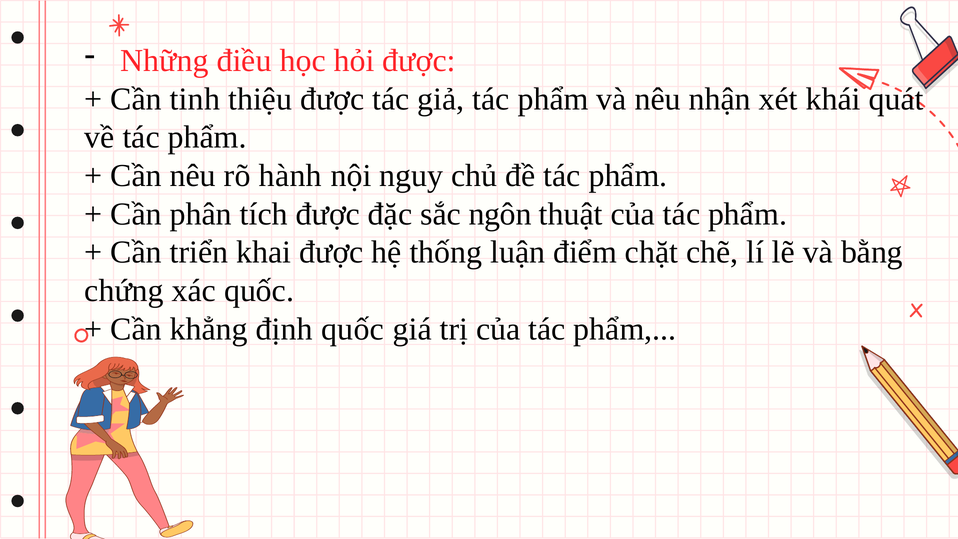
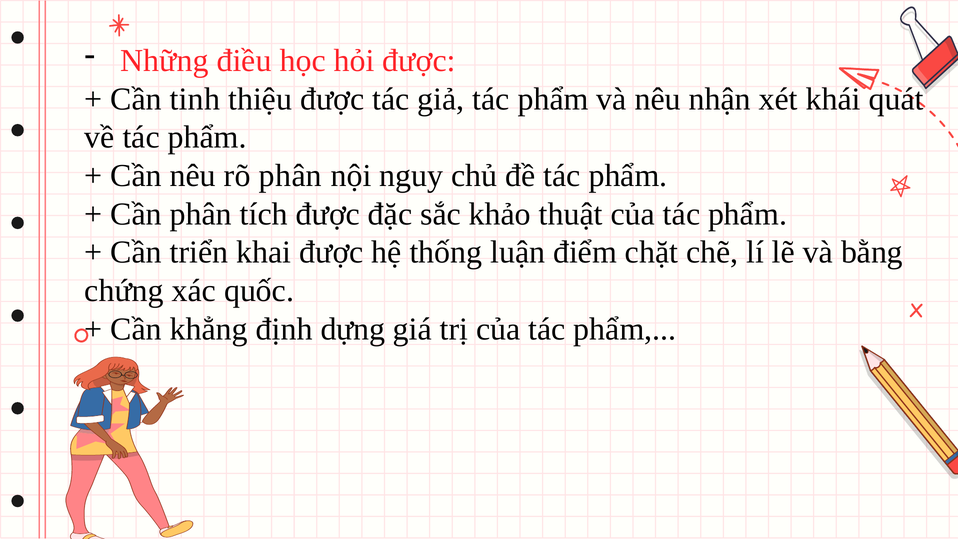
rõ hành: hành -> phân
ngôn: ngôn -> khảo
định quốc: quốc -> dựng
